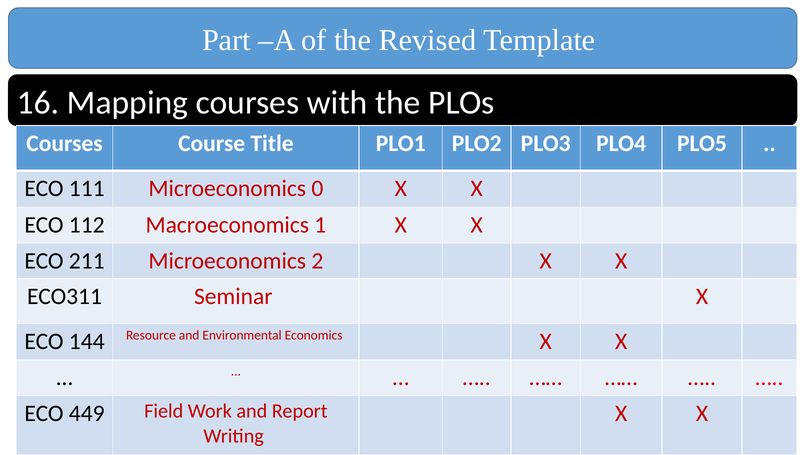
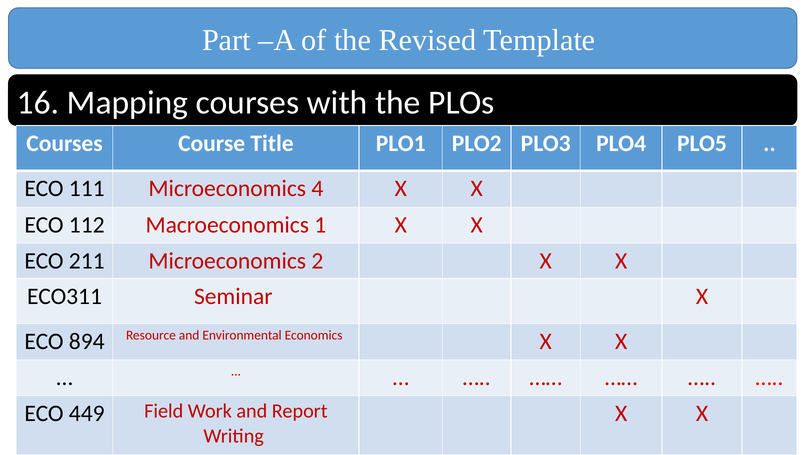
0: 0 -> 4
144: 144 -> 894
